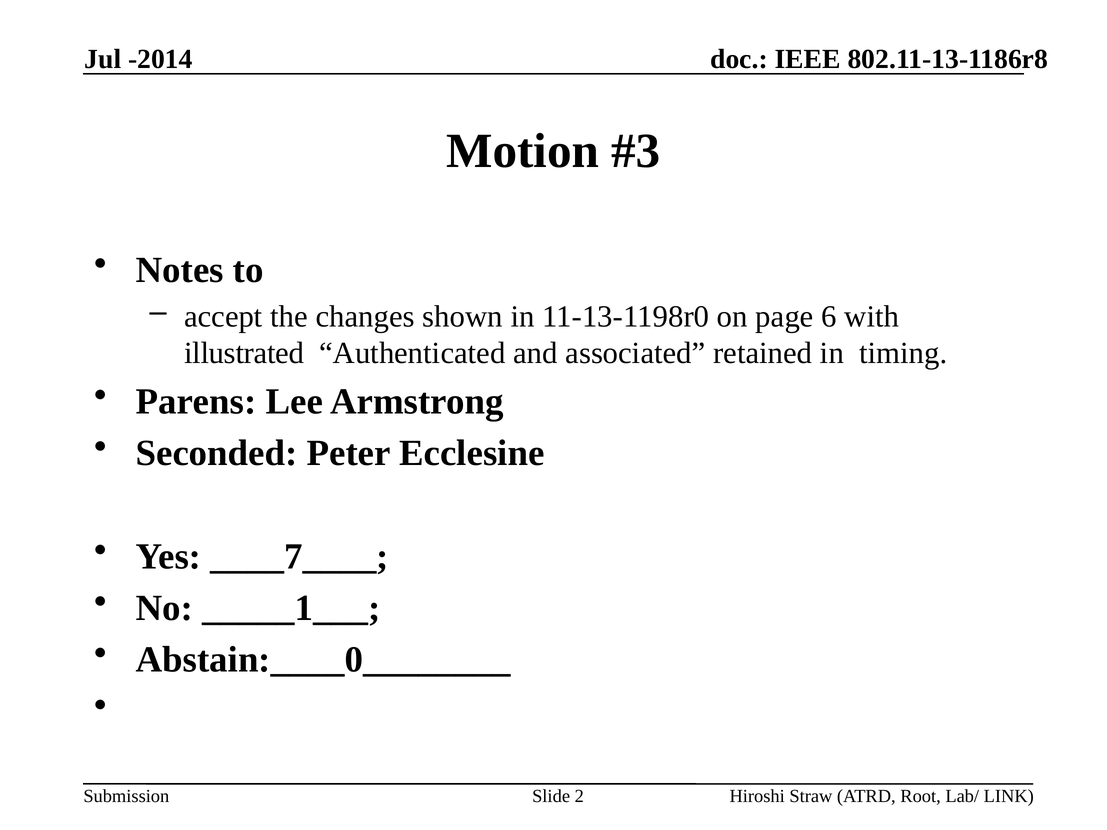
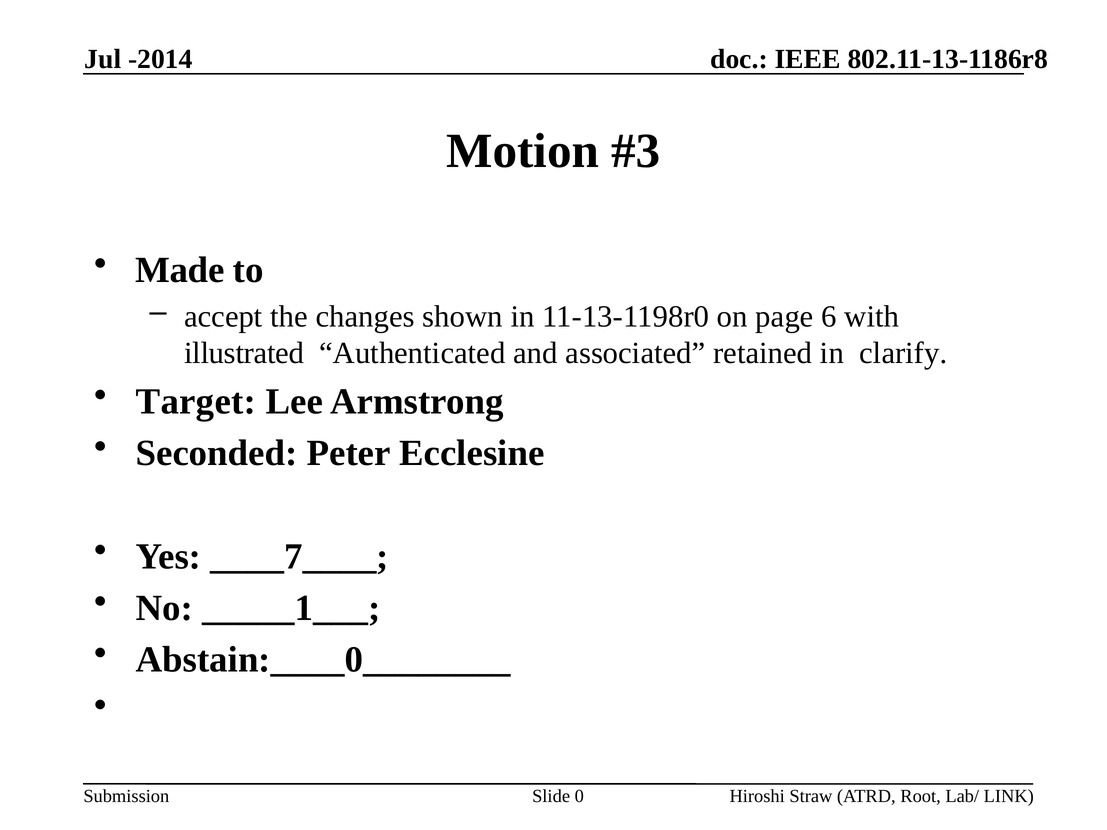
Notes: Notes -> Made
timing: timing -> clarify
Parens: Parens -> Target
2: 2 -> 0
